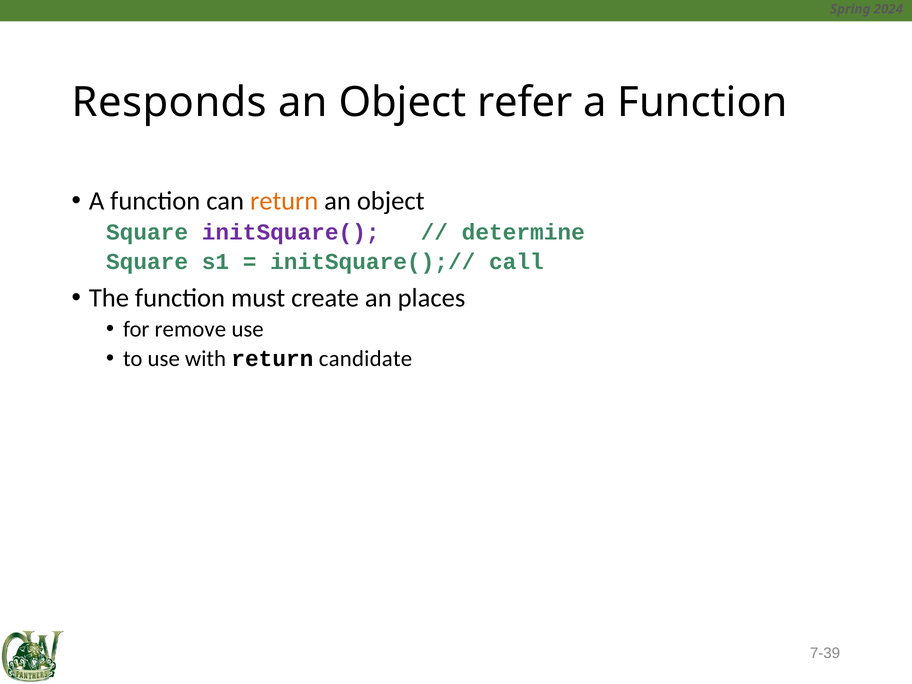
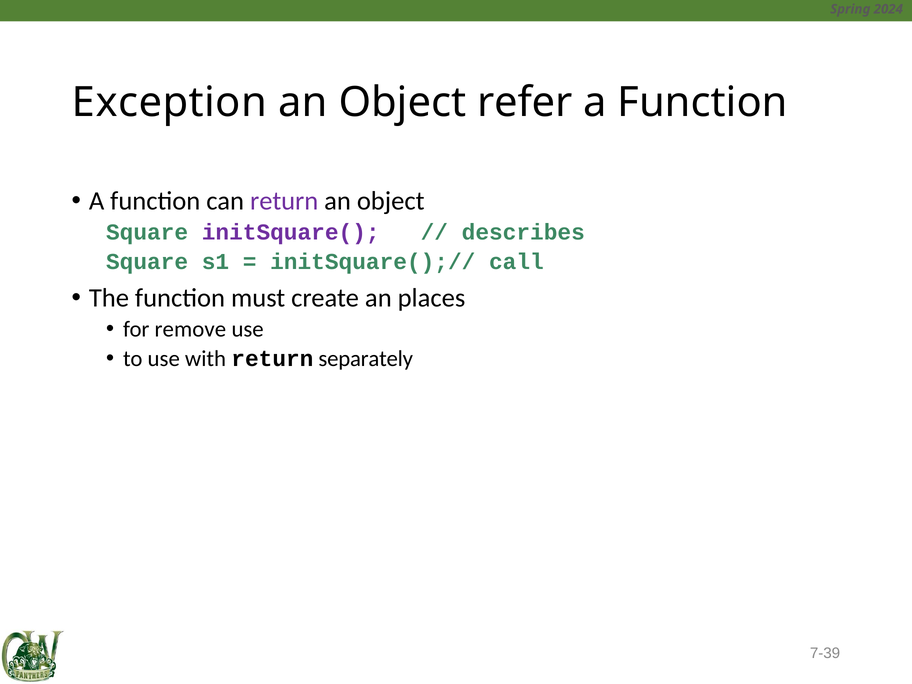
Responds: Responds -> Exception
return at (284, 201) colour: orange -> purple
determine: determine -> describes
candidate: candidate -> separately
